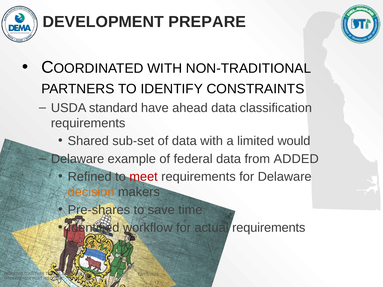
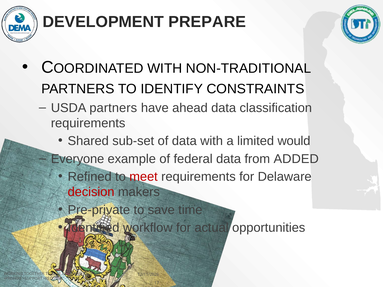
USDA standard: standard -> partners
Delaware at (78, 159): Delaware -> Everyone
decision colour: orange -> red
Pre-shares: Pre-shares -> Pre-private
actual requirements: requirements -> opportunities
